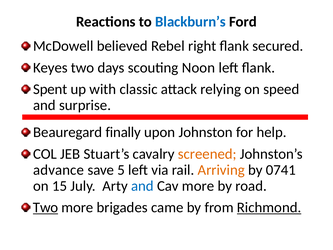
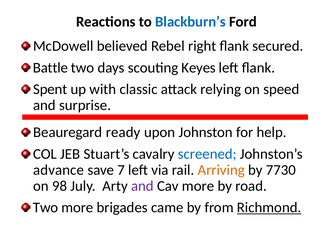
Keyes: Keyes -> Battle
Noon: Noon -> Keyes
finally: finally -> ready
screened colour: orange -> blue
5: 5 -> 7
0741: 0741 -> 7730
15: 15 -> 98
and at (142, 186) colour: blue -> purple
Two at (46, 207) underline: present -> none
